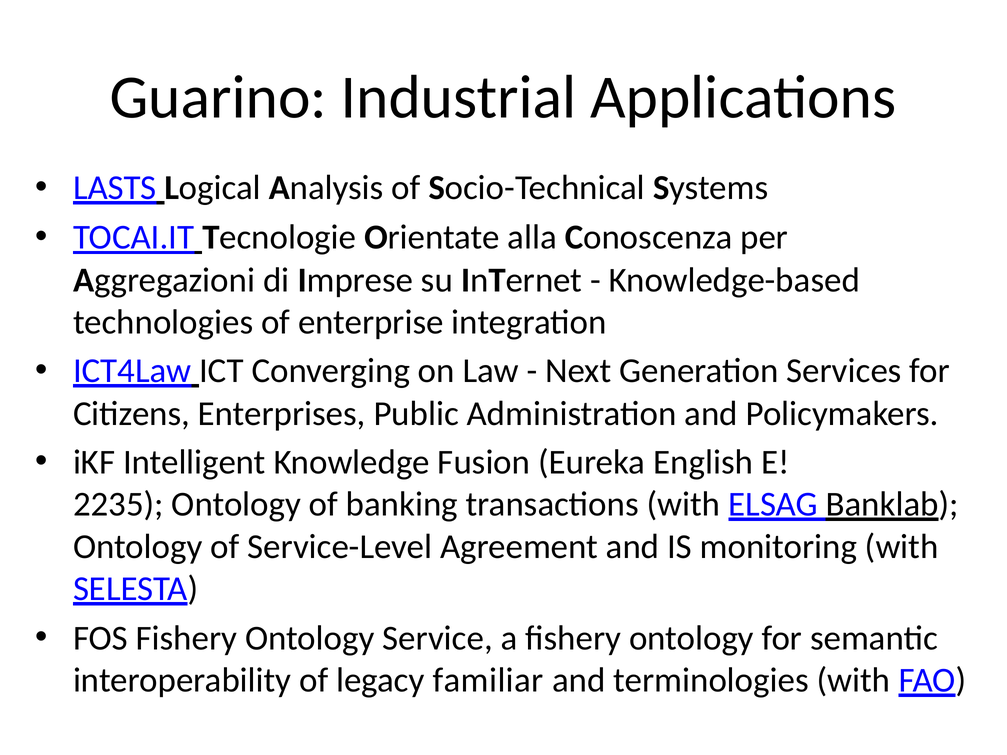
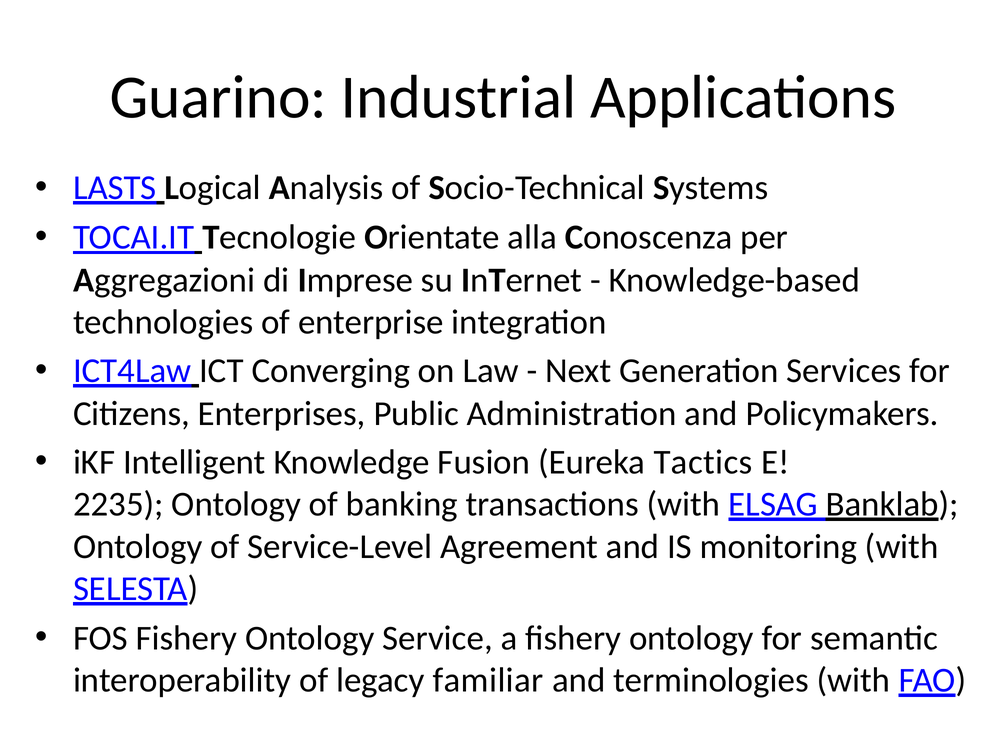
English: English -> Tactics
